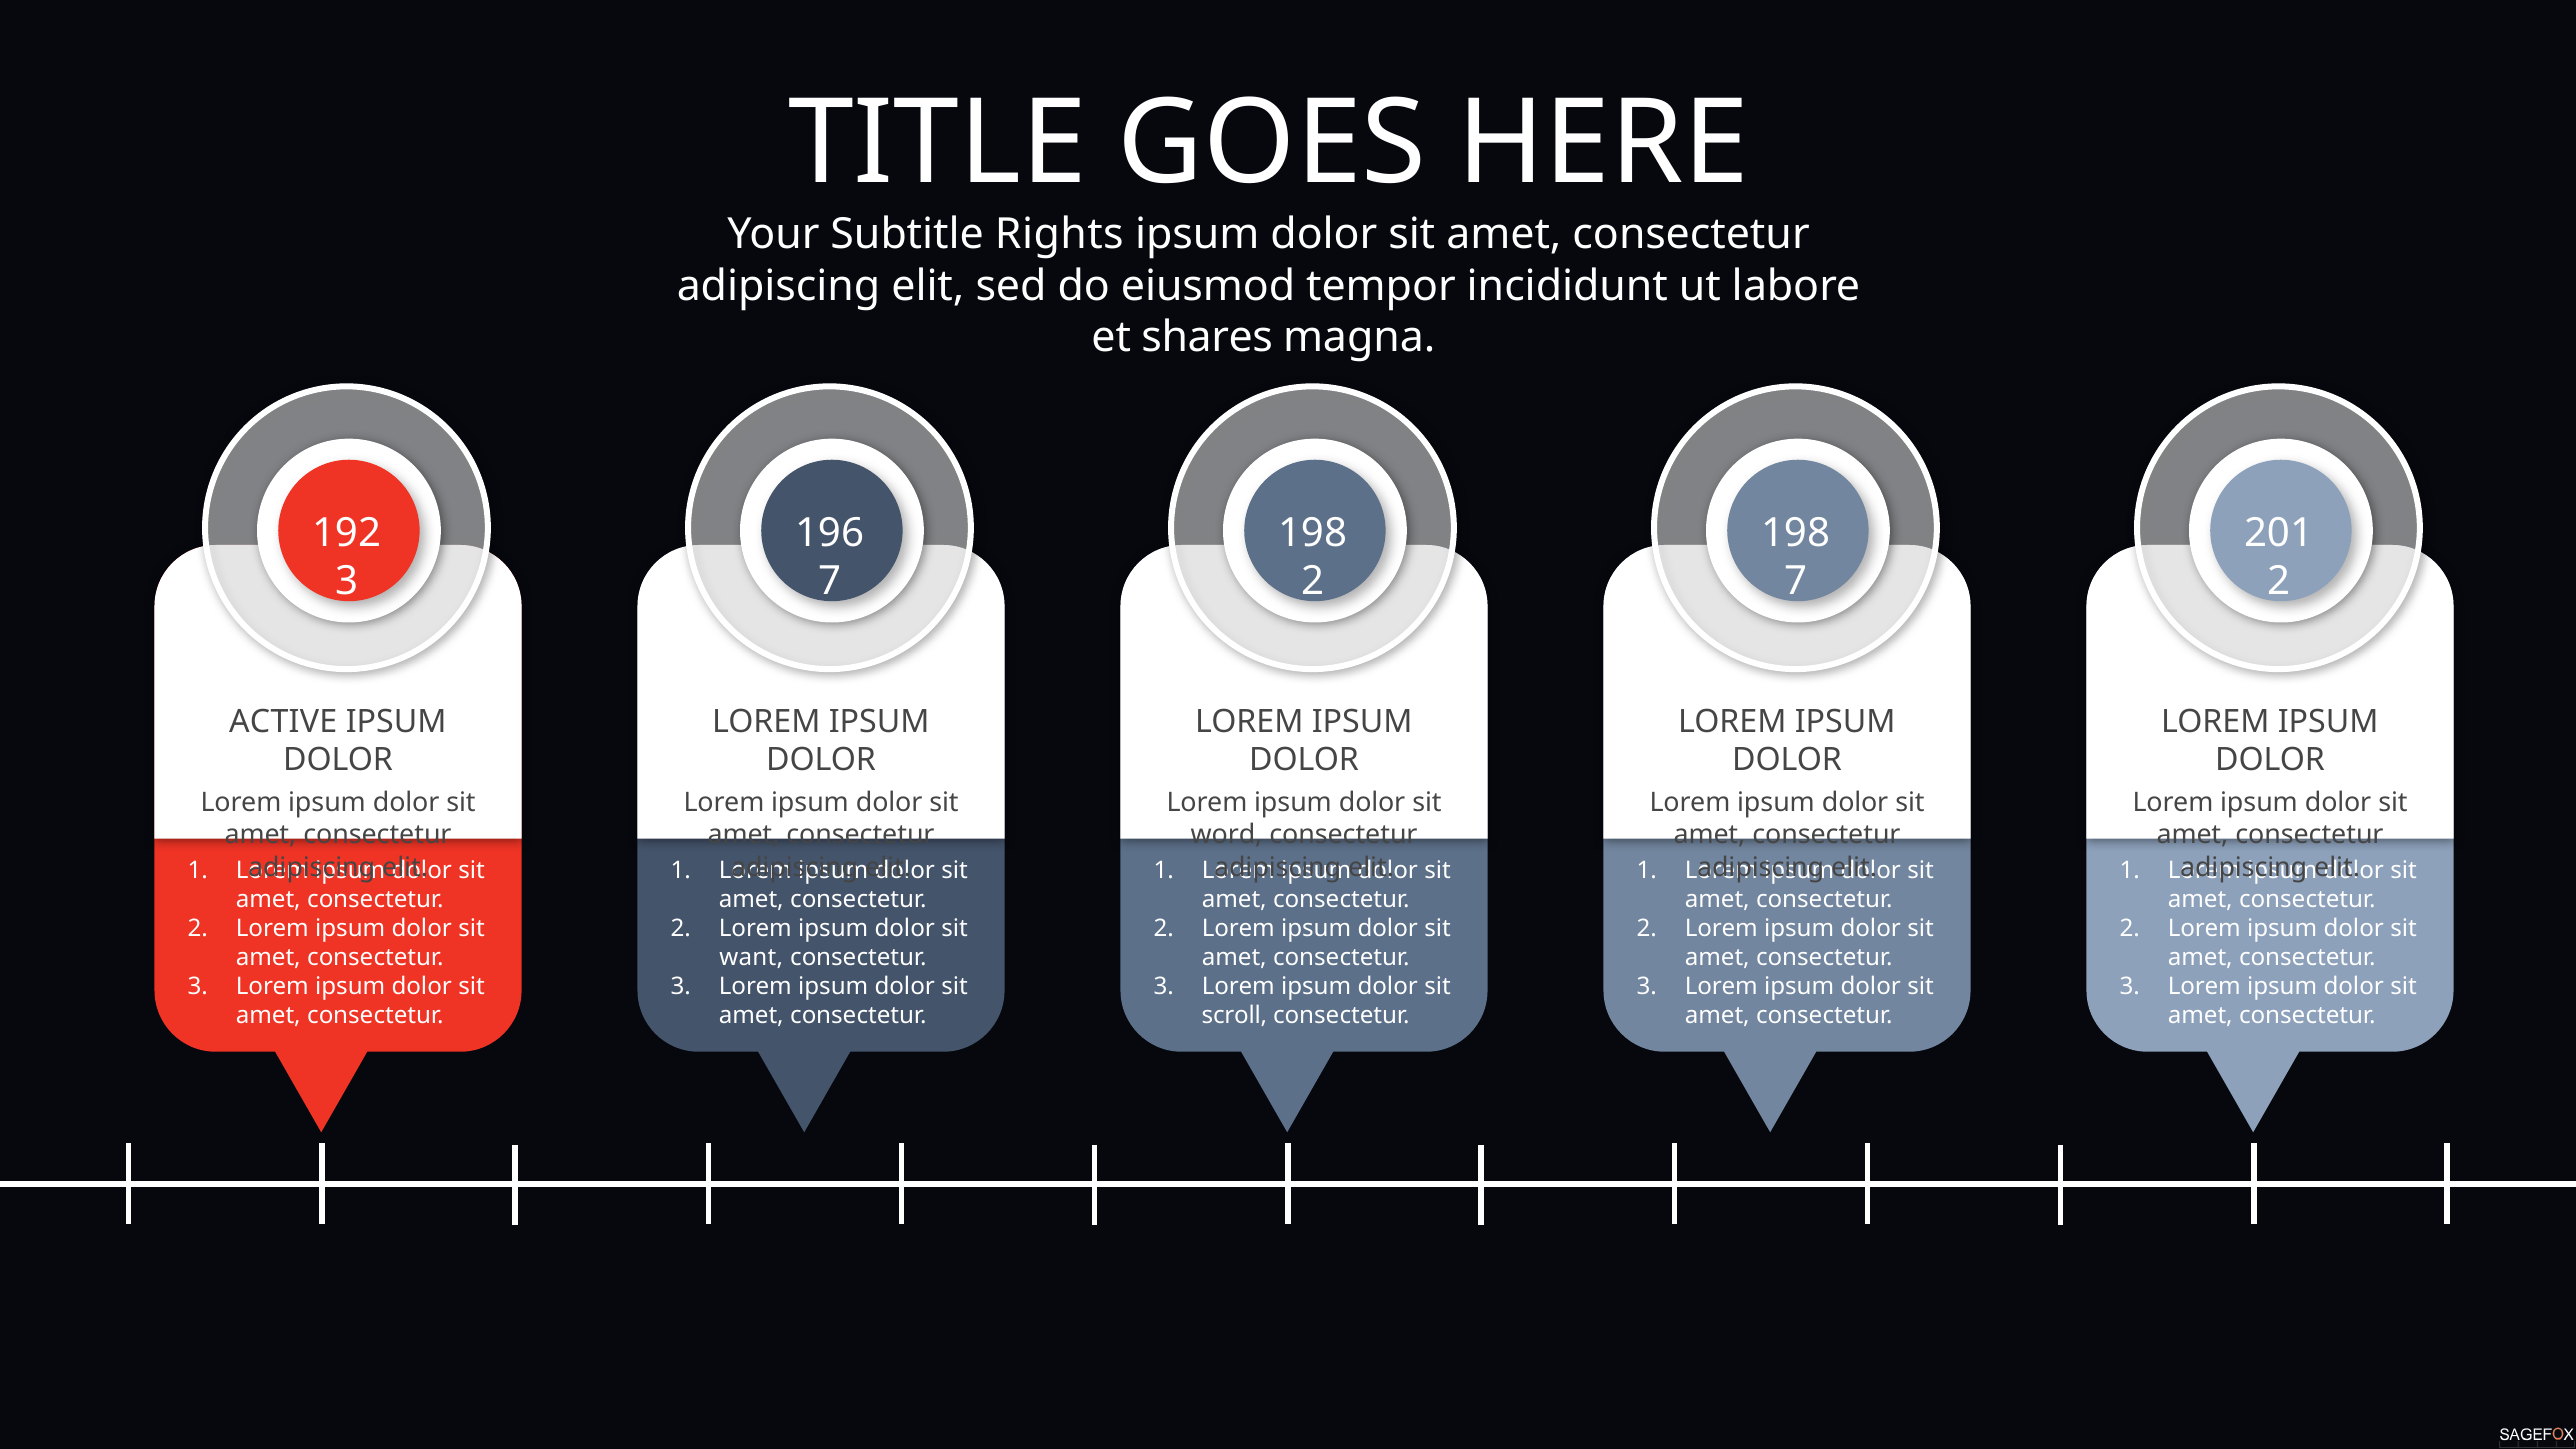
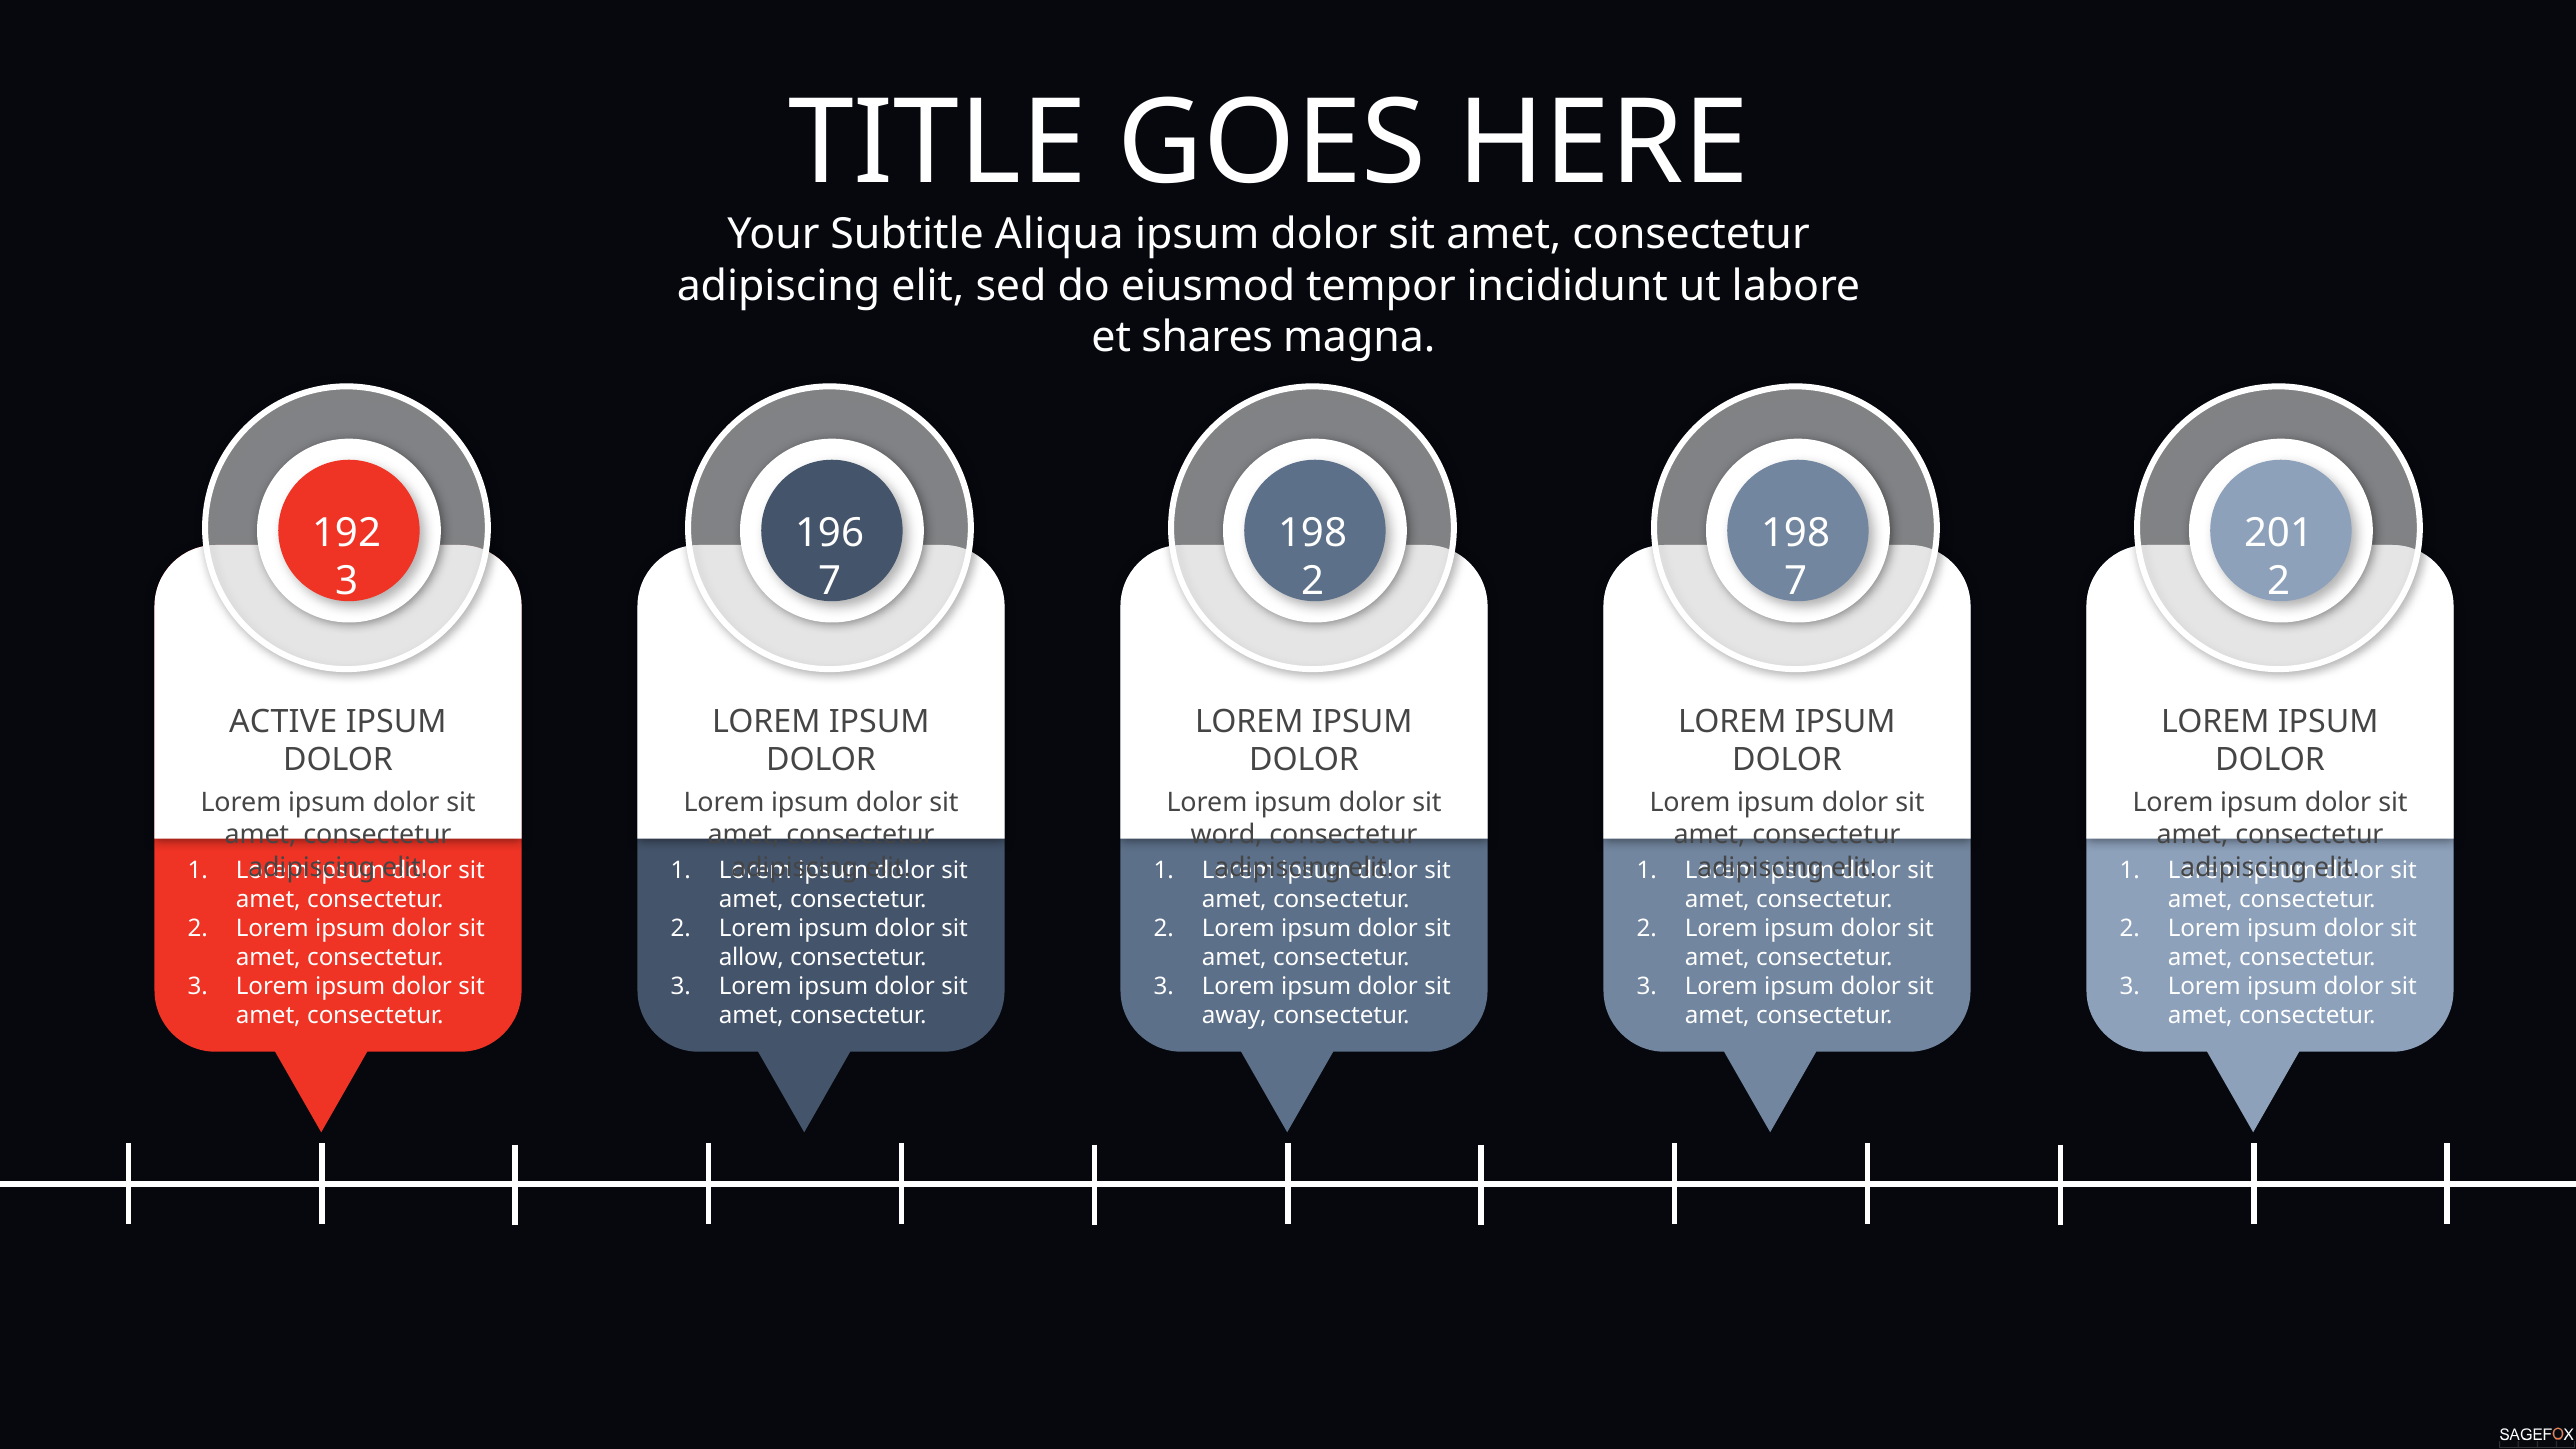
Rights: Rights -> Aliqua
want: want -> allow
scroll: scroll -> away
